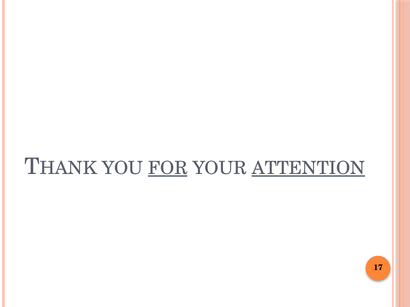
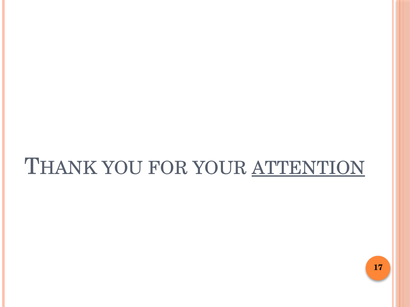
FOR underline: present -> none
